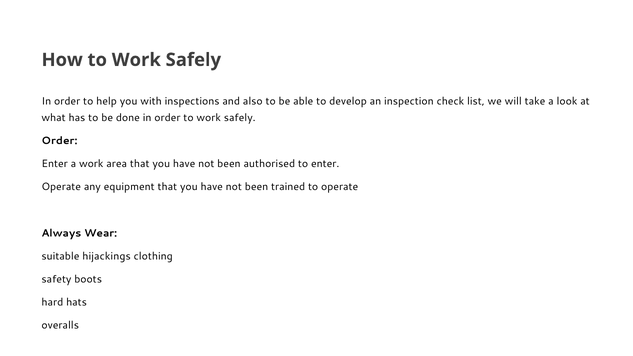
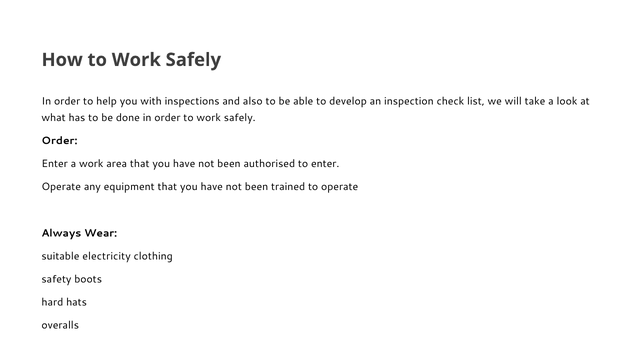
hijackings: hijackings -> electricity
